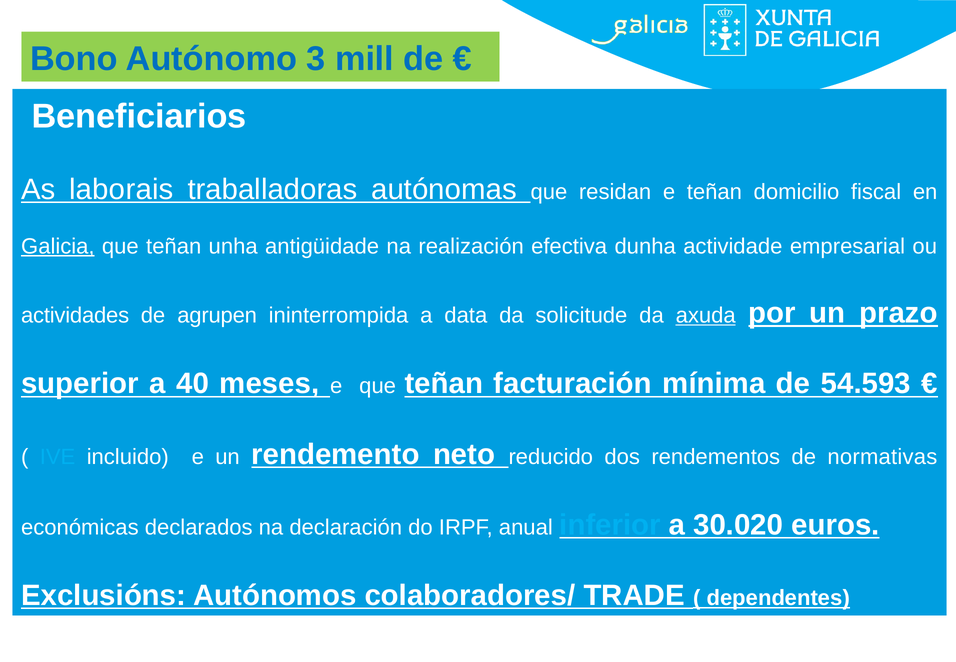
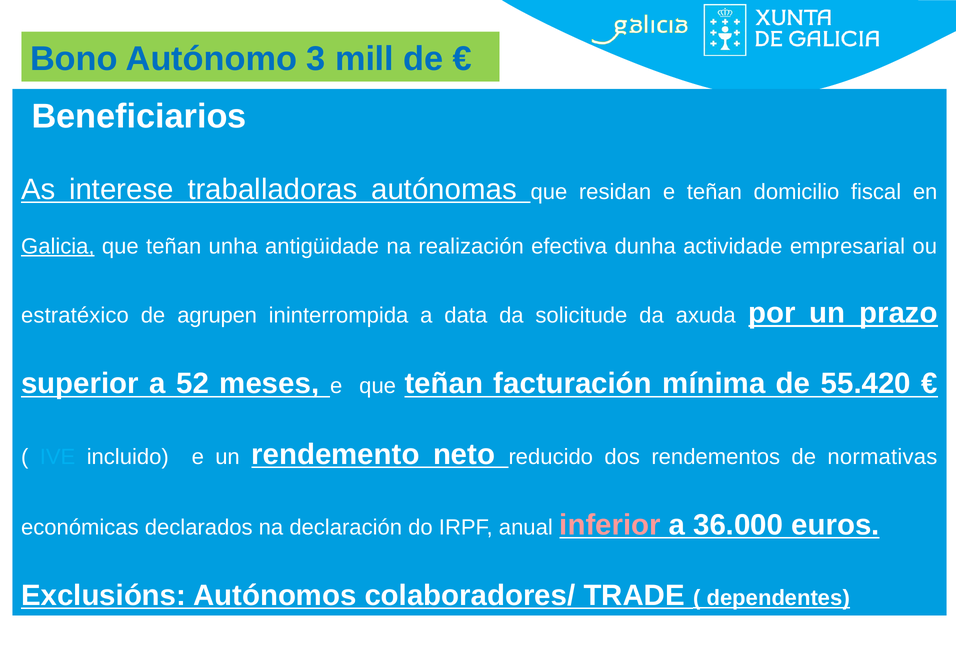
laborais: laborais -> interese
actividades: actividades -> estratéxico
axuda underline: present -> none
40: 40 -> 52
54.593: 54.593 -> 55.420
inferior colour: light blue -> pink
30.020: 30.020 -> 36.000
